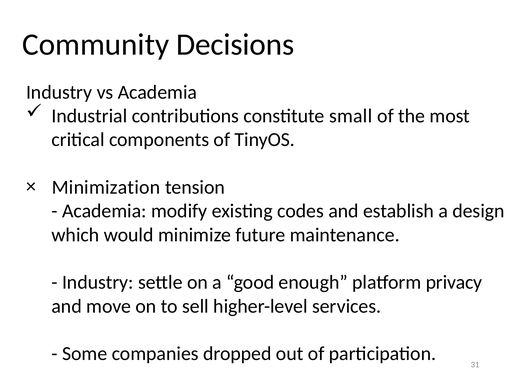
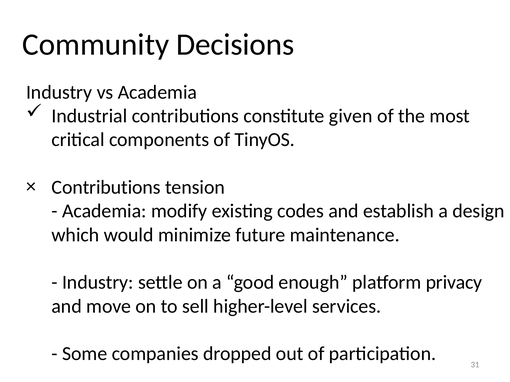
small: small -> given
Minimization at (106, 188): Minimization -> Contributions
